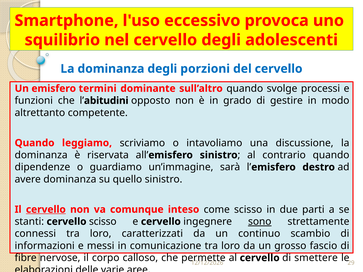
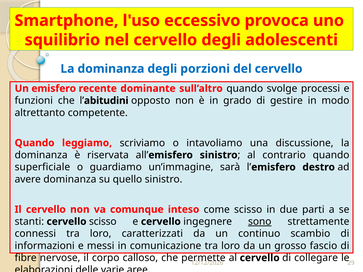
termini: termini -> recente
dipendenze: dipendenze -> superficiale
cervello at (46, 210) underline: present -> none
smettere: smettere -> collegare
